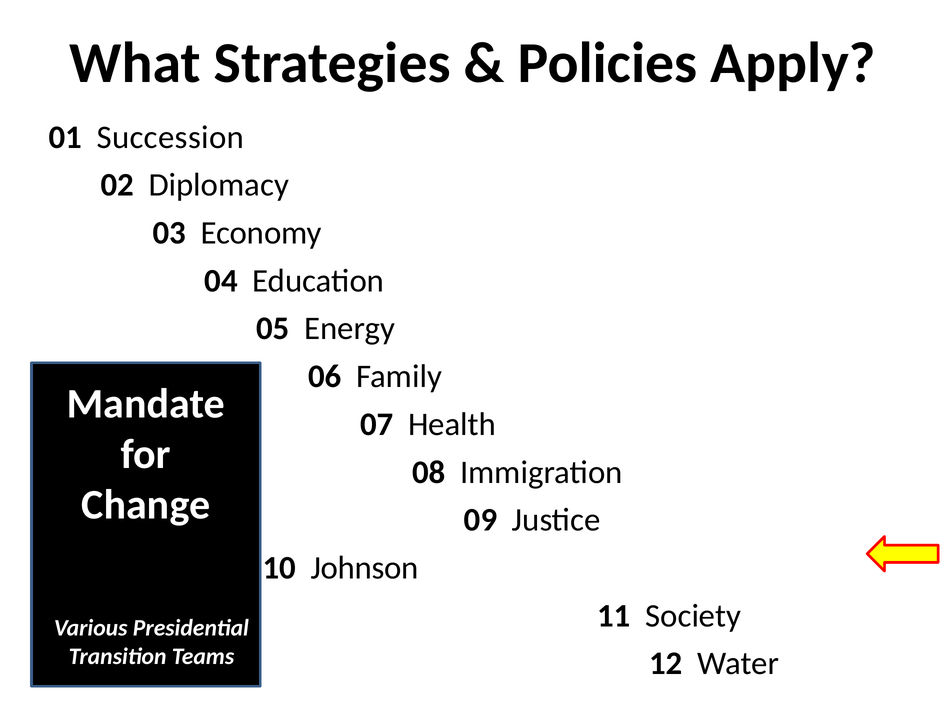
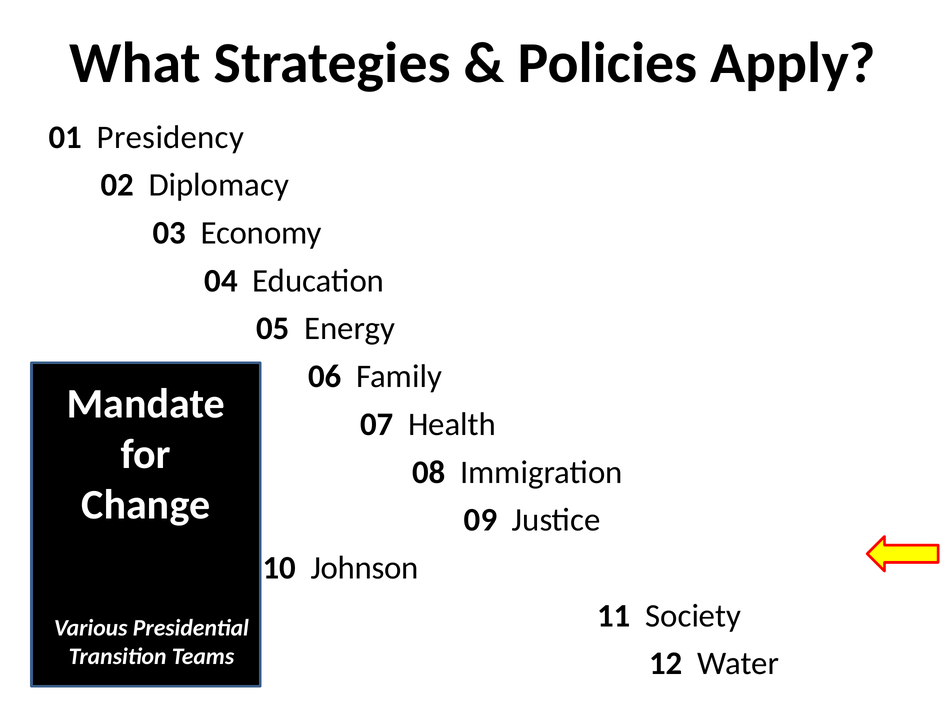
Succession: Succession -> Presidency
